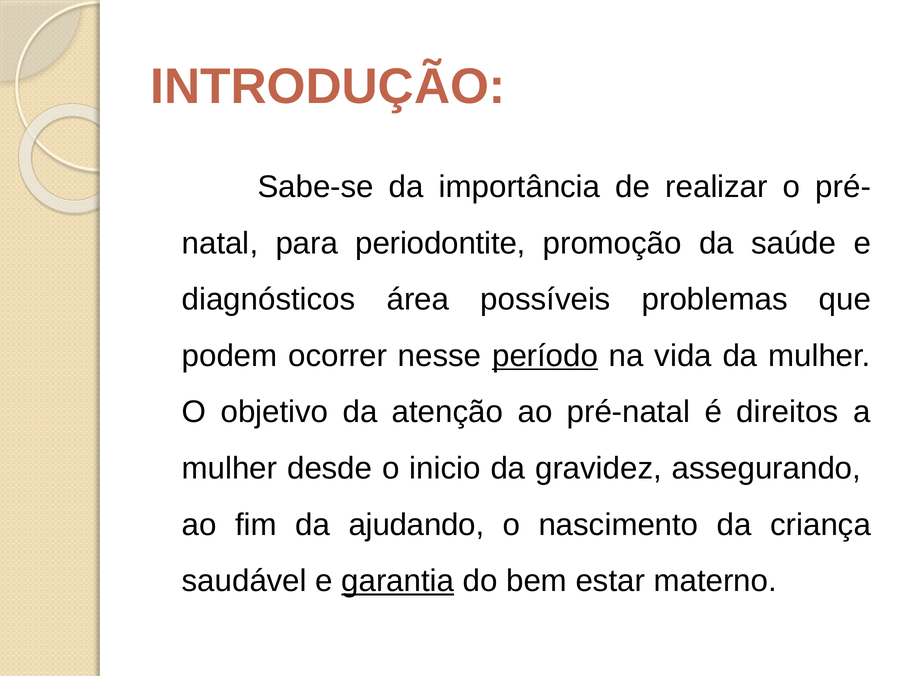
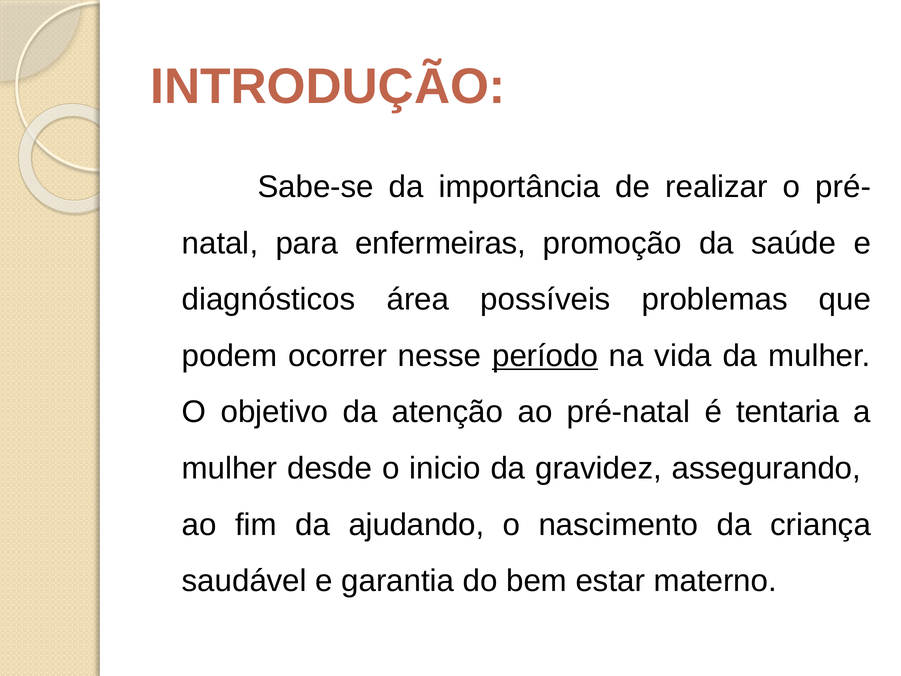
periodontite: periodontite -> enfermeiras
direitos: direitos -> tentaria
garantia underline: present -> none
